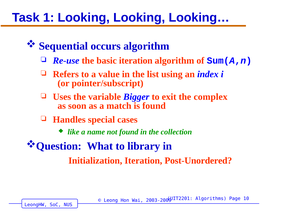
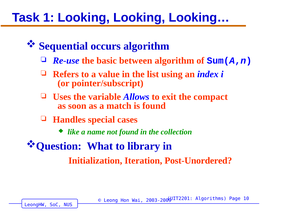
basic iteration: iteration -> between
Bigger: Bigger -> Allows
complex: complex -> compact
